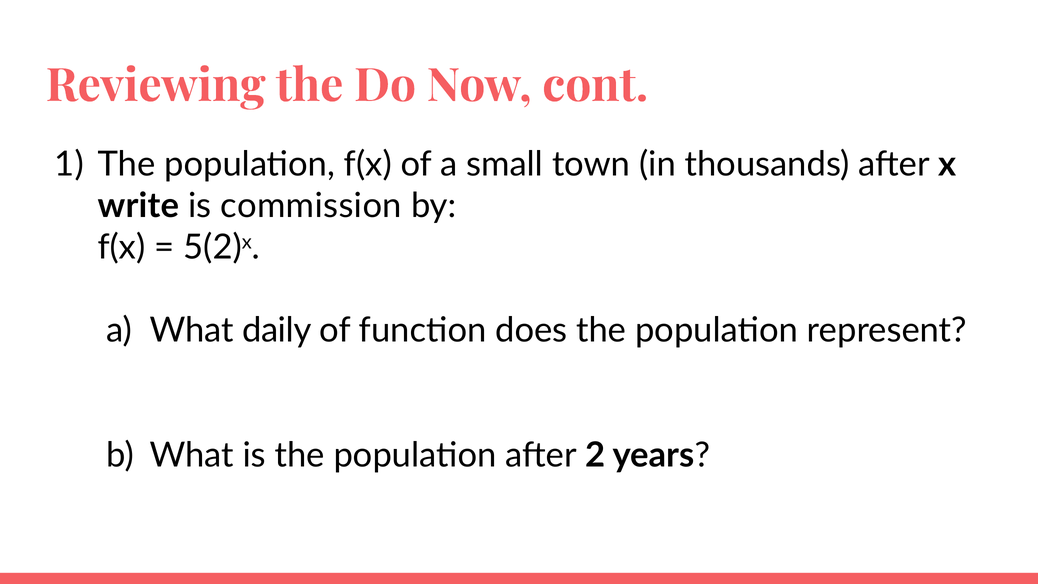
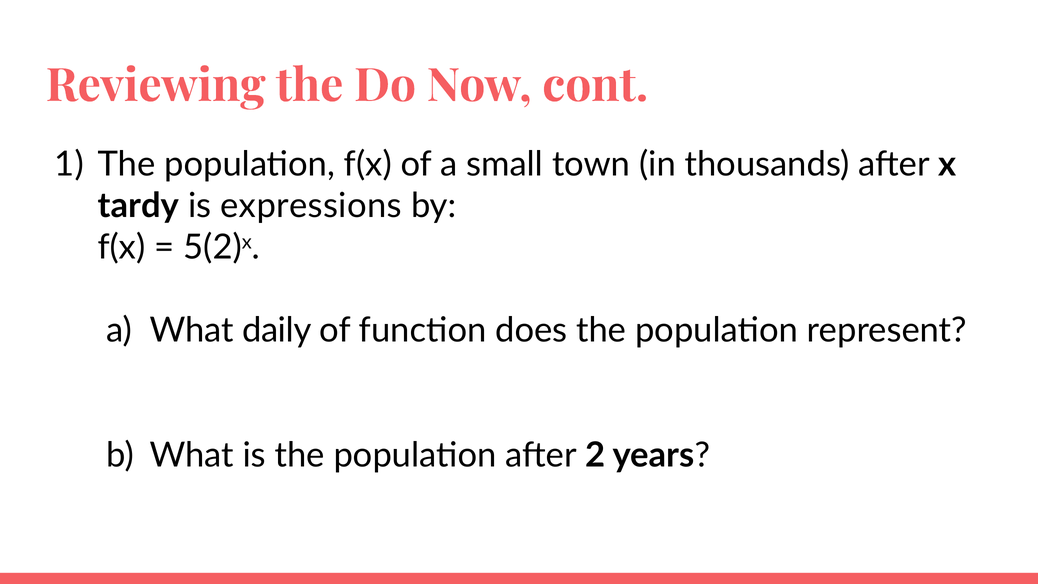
write: write -> tardy
commission: commission -> expressions
